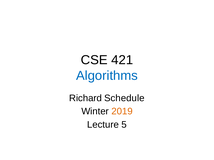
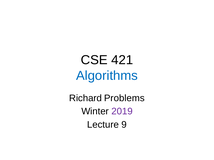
Schedule: Schedule -> Problems
2019 colour: orange -> purple
5: 5 -> 9
